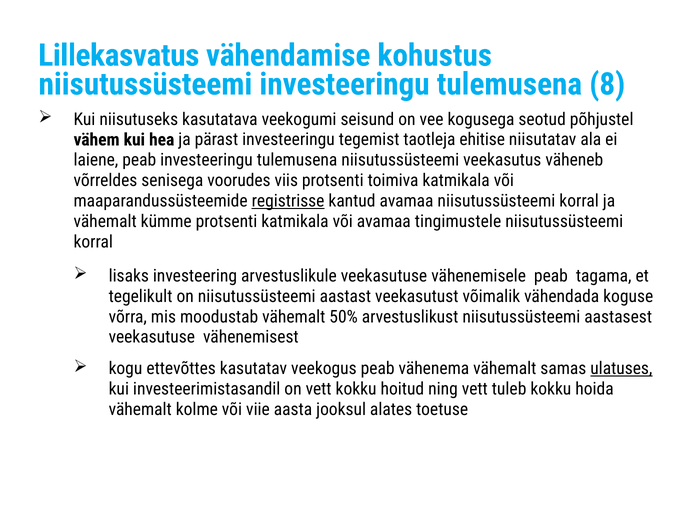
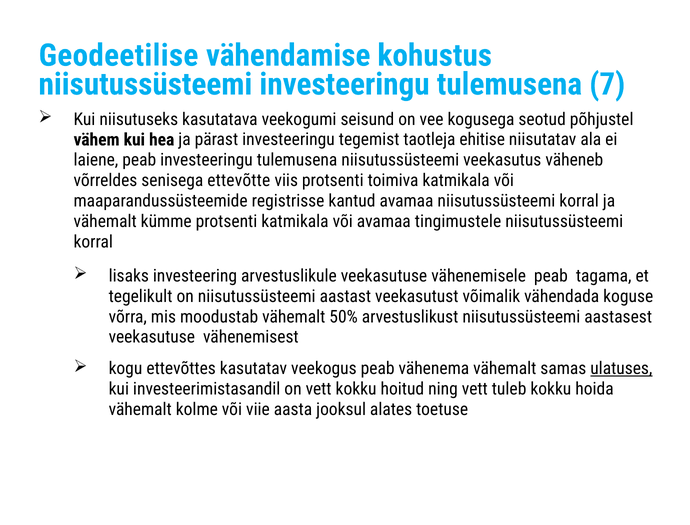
Lillekasvatus: Lillekasvatus -> Geodeetilise
8: 8 -> 7
voorudes: voorudes -> ettevõtte
registrisse underline: present -> none
